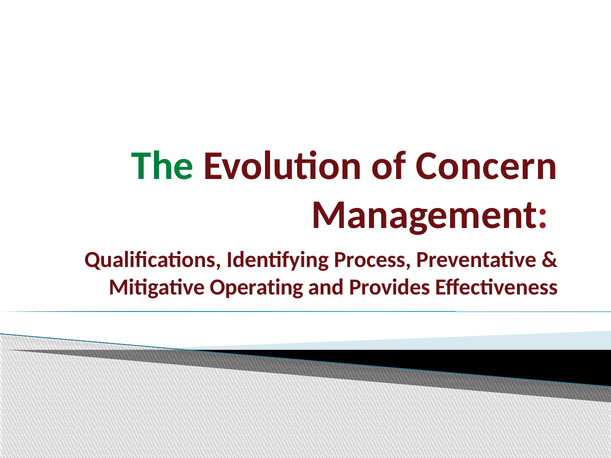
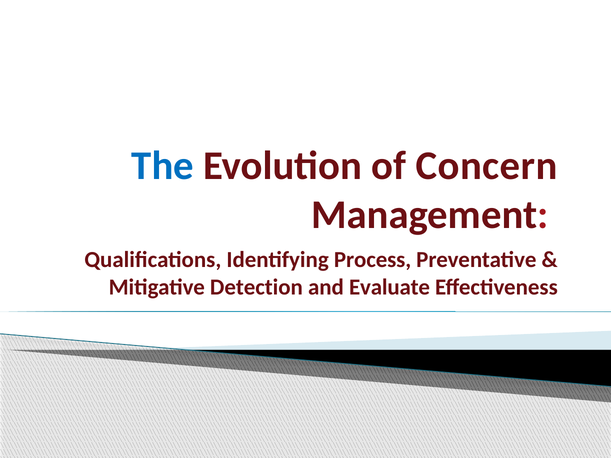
The colour: green -> blue
Operating: Operating -> Detection
Provides: Provides -> Evaluate
